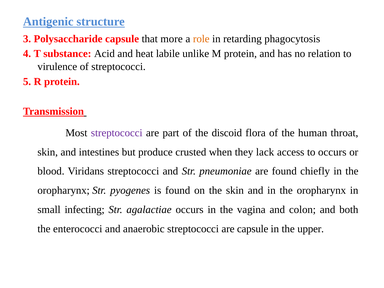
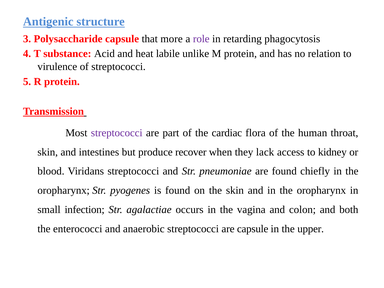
role colour: orange -> purple
discoid: discoid -> cardiac
crusted: crusted -> recover
to occurs: occurs -> kidney
infecting: infecting -> infection
